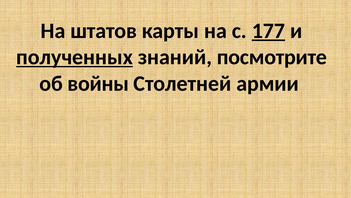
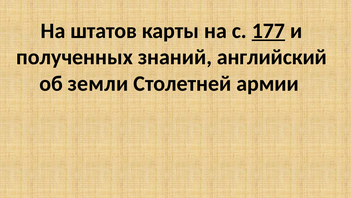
полученных underline: present -> none
посмотрите: посмотрите -> английский
войны: войны -> земли
